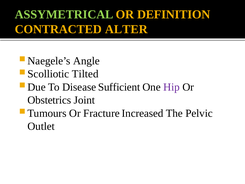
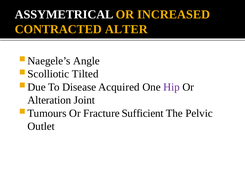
ASSYMETRICAL colour: light green -> white
DEFINITION: DEFINITION -> INCREASED
Sufficient: Sufficient -> Acquired
Obstetrics: Obstetrics -> Alteration
Increased: Increased -> Sufficient
